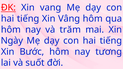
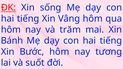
vang: vang -> sống
Ngày: Ngày -> Bánh
